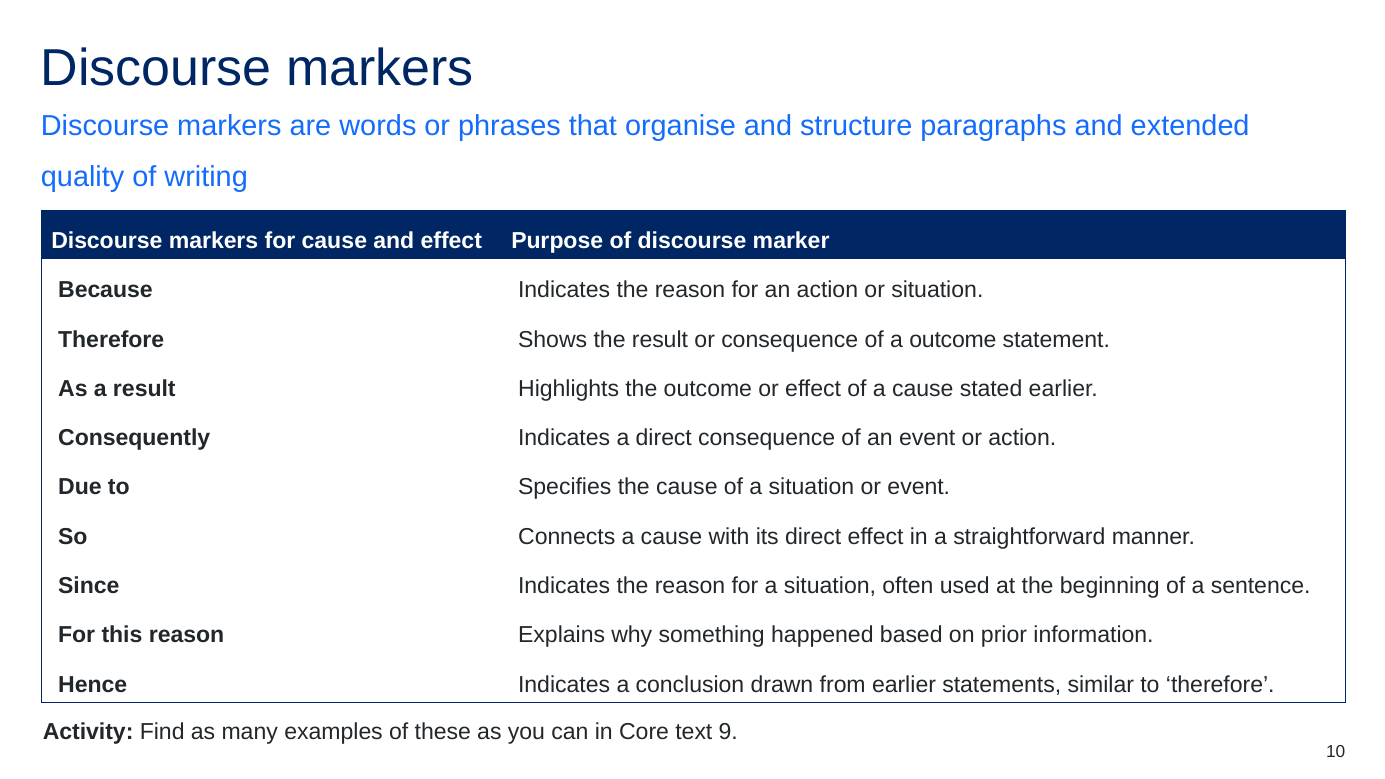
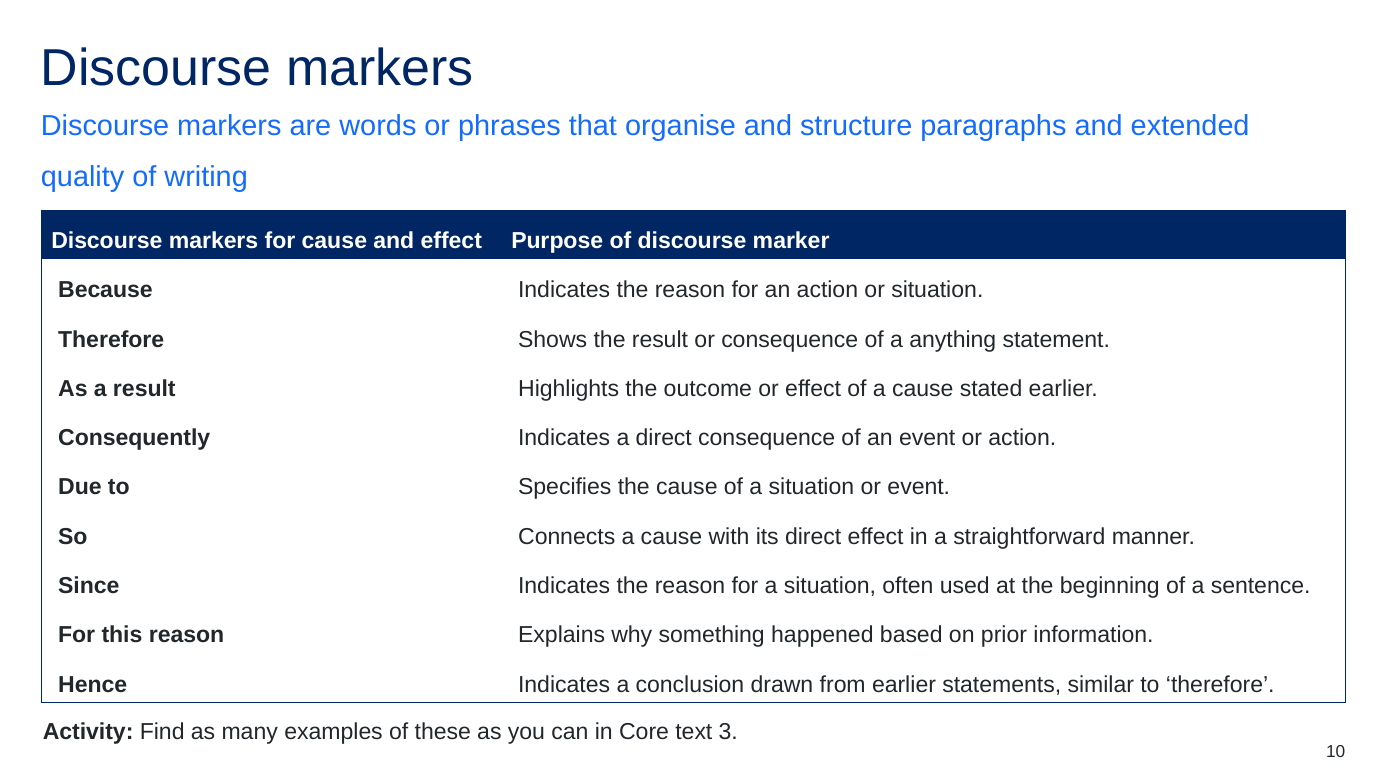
a outcome: outcome -> anything
9: 9 -> 3
